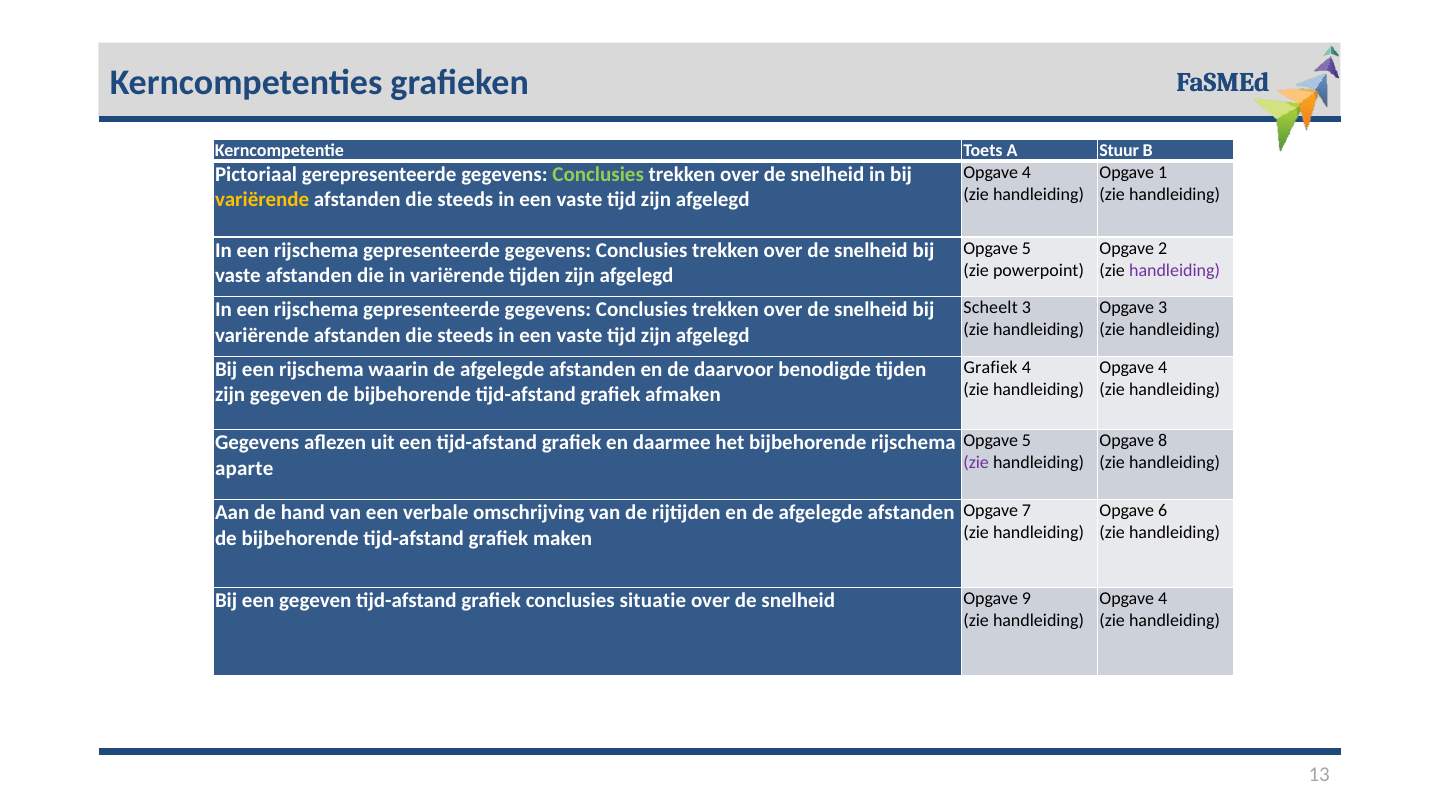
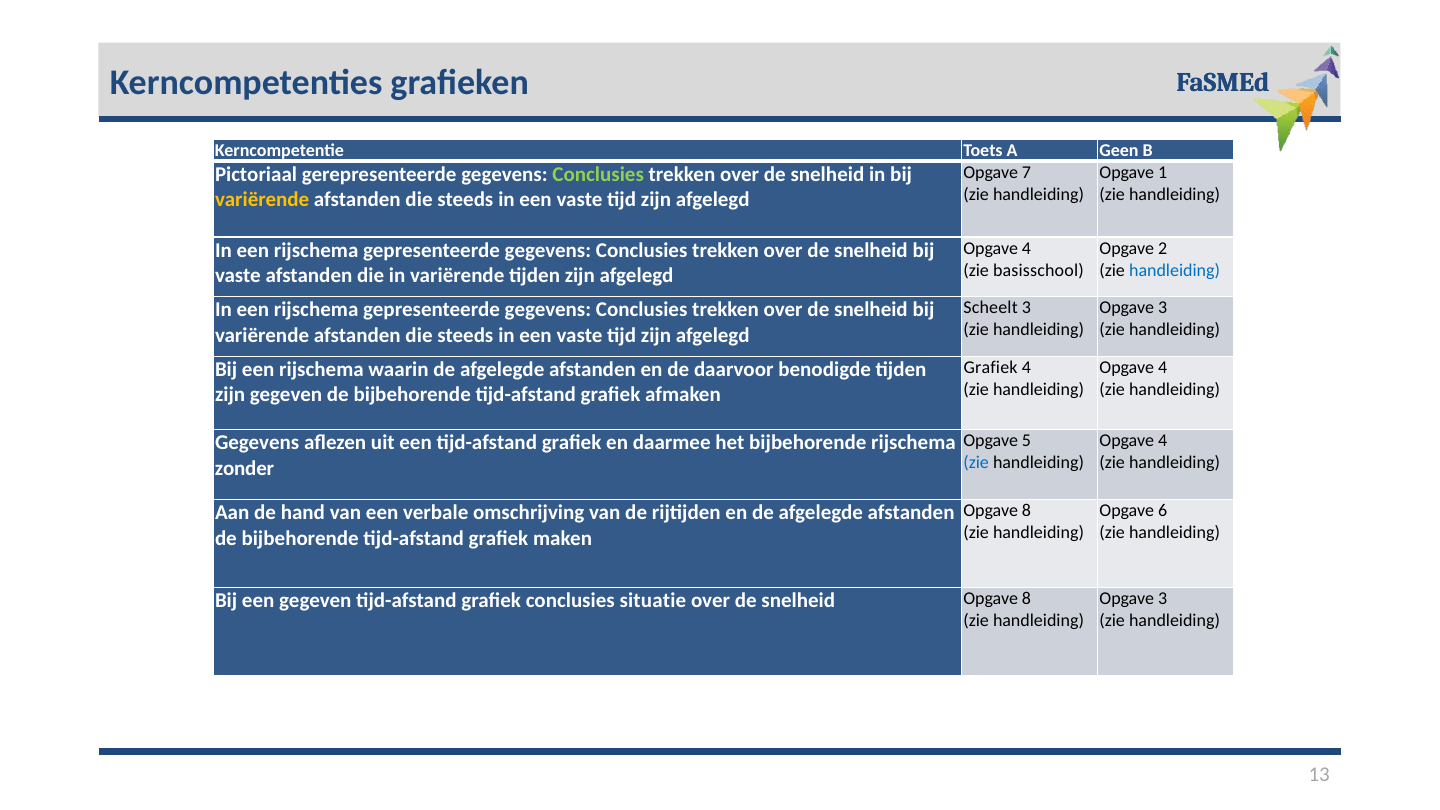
Stuur: Stuur -> Geen
4 at (1027, 172): 4 -> 7
5 at (1027, 248): 5 -> 4
powerpoint: powerpoint -> basisschool
handleiding at (1175, 270) colour: purple -> blue
8 at (1163, 441): 8 -> 4
zie at (976, 463) colour: purple -> blue
aparte: aparte -> zonder
7 at (1027, 511): 7 -> 8
4 at (1163, 599): 4 -> 3
snelheid Opgave 9: 9 -> 8
